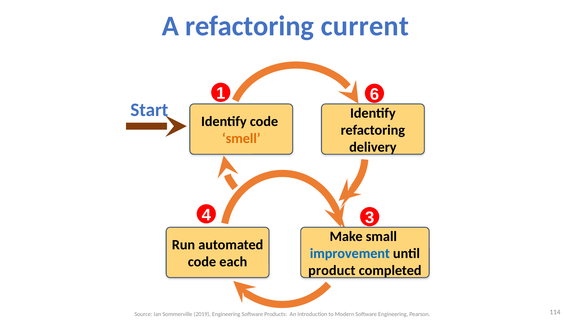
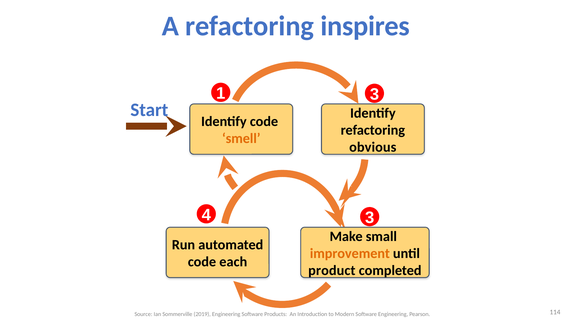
current: current -> inspires
1 6: 6 -> 3
delivery: delivery -> obvious
improvement colour: blue -> orange
